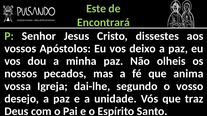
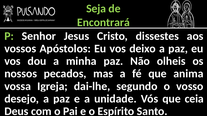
Este: Este -> Seja
traz: traz -> ceia
